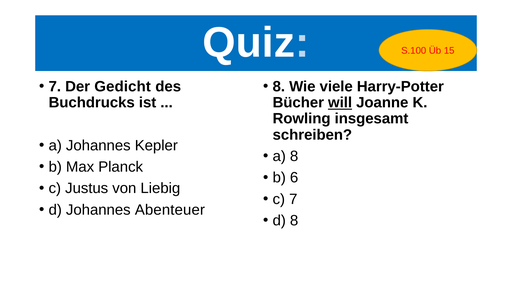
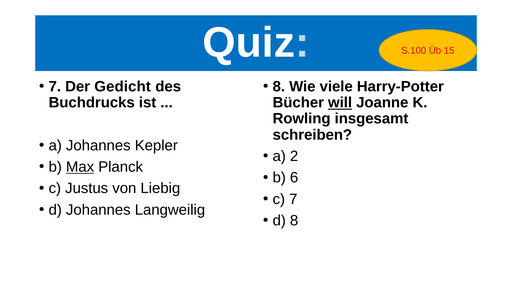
a 8: 8 -> 2
Max underline: none -> present
Abenteuer: Abenteuer -> Langweilig
